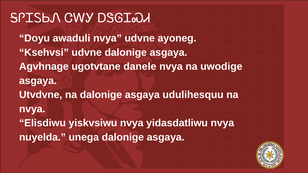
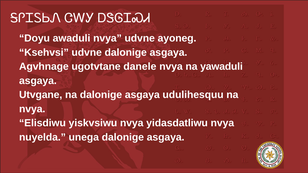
uwodige: uwodige -> yawaduli
Utvdvne: Utvdvne -> Utvgane
